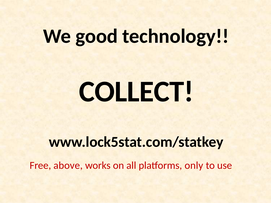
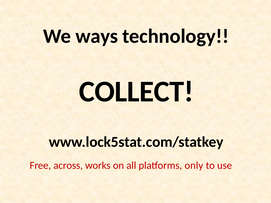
good: good -> ways
above: above -> across
